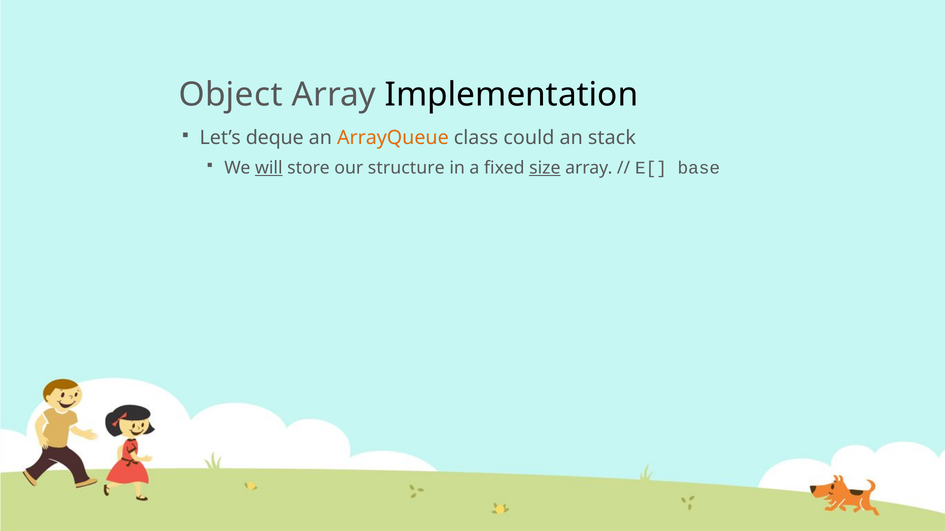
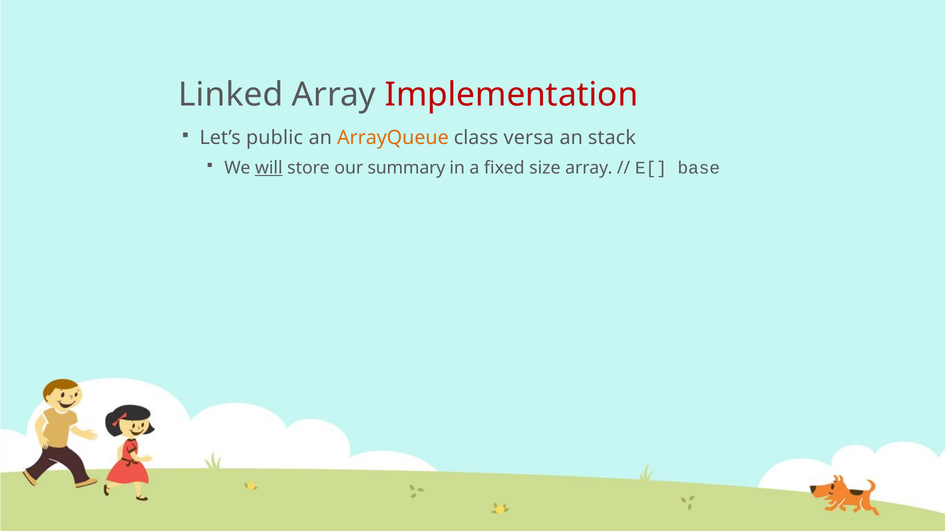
Object: Object -> Linked
Implementation colour: black -> red
deque: deque -> public
could: could -> versa
structure: structure -> summary
size underline: present -> none
